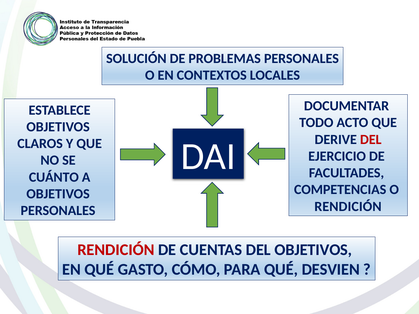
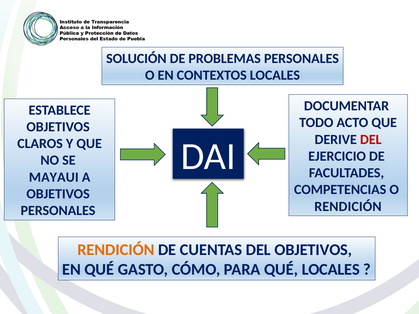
CUÁNTO: CUÁNTO -> MAYAUI
RENDICIÓN at (116, 250) colour: red -> orange
QUÉ DESVIEN: DESVIEN -> LOCALES
